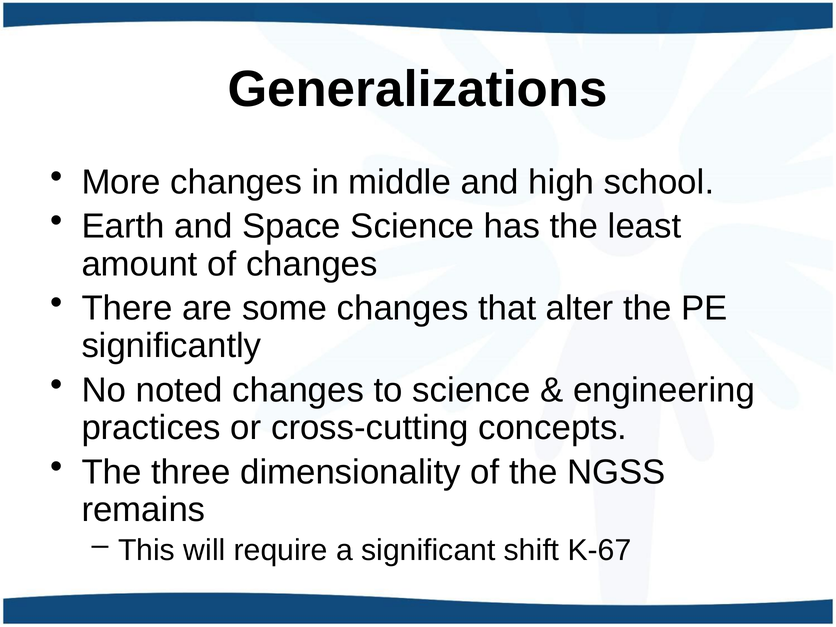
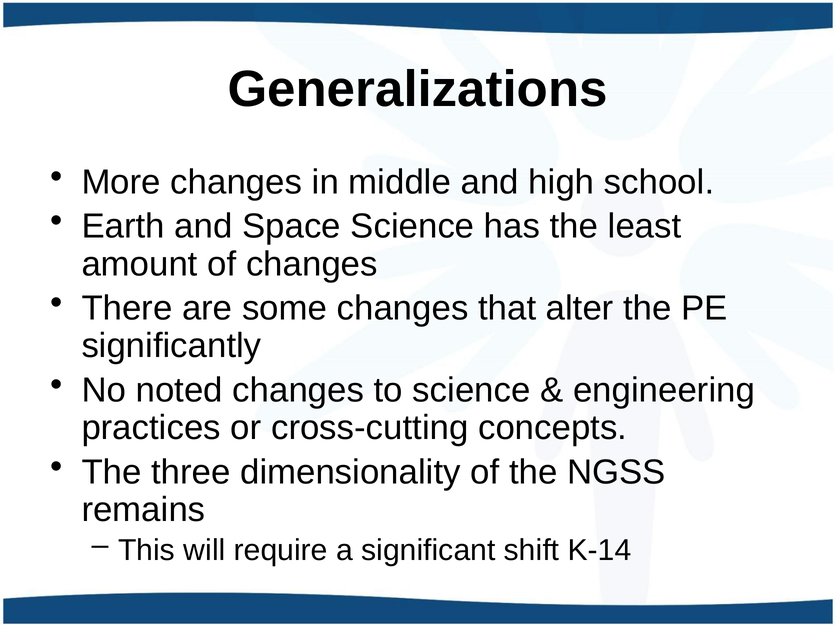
K-67: K-67 -> K-14
